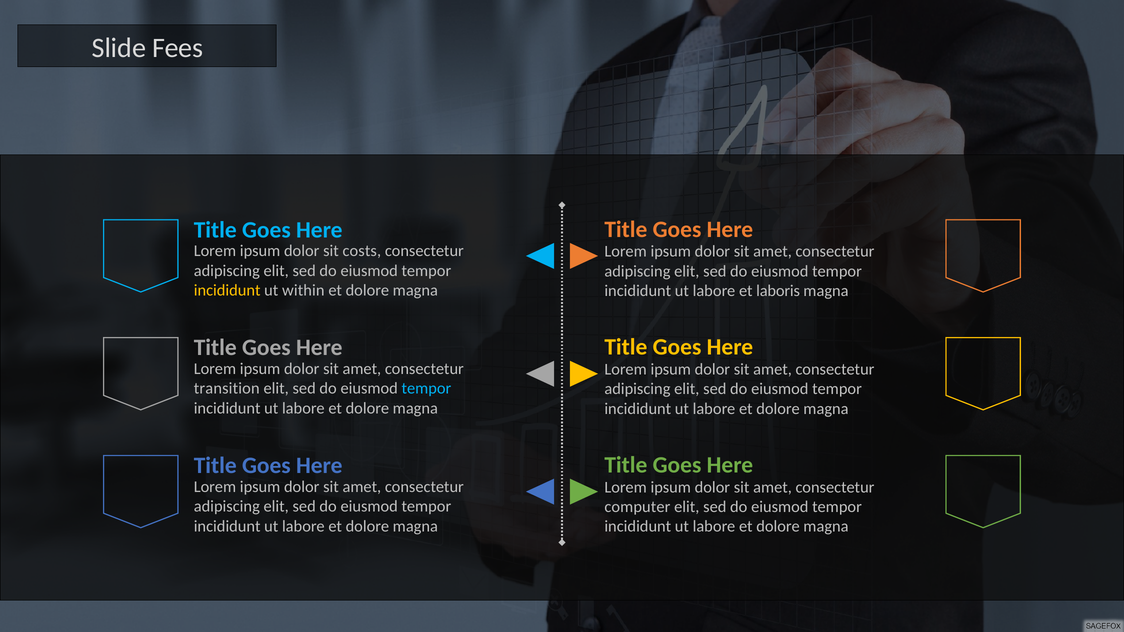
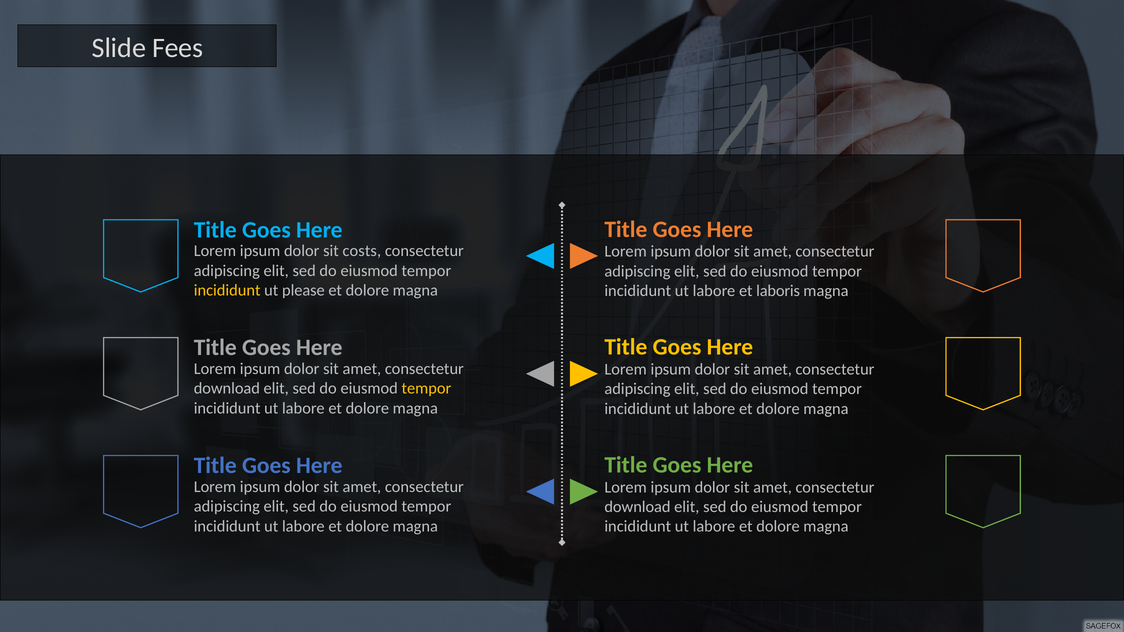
within: within -> please
transition at (227, 389): transition -> download
tempor at (426, 389) colour: light blue -> yellow
computer at (637, 507): computer -> download
